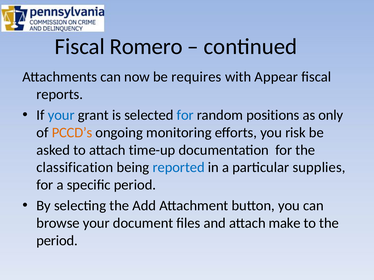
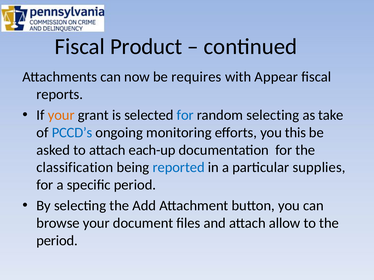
Romero: Romero -> Product
your at (61, 115) colour: blue -> orange
random positions: positions -> selecting
only: only -> take
PCCD’s colour: orange -> blue
risk: risk -> this
time-up: time-up -> each-up
make: make -> allow
